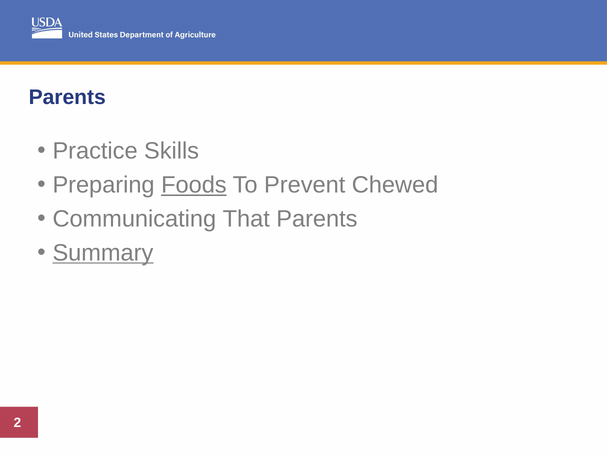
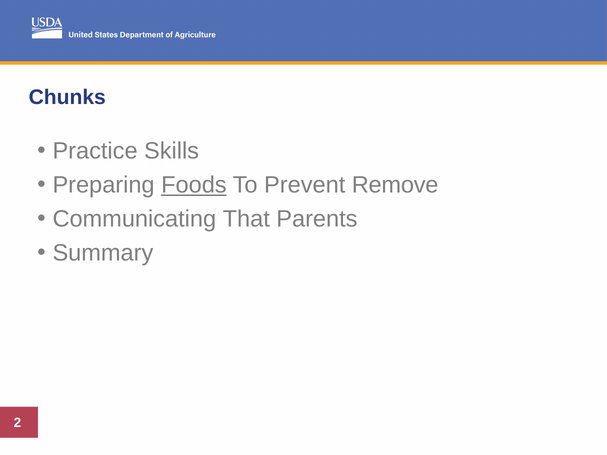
Parents at (67, 98): Parents -> Chunks
Chewed: Chewed -> Remove
Summary underline: present -> none
